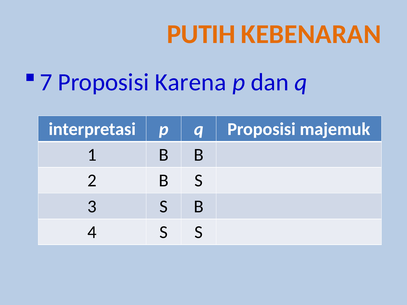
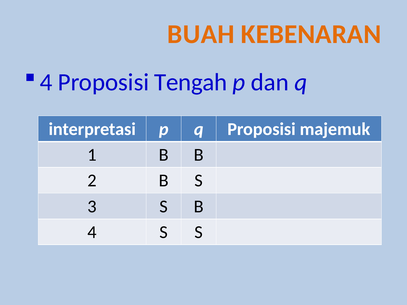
PUTIH: PUTIH -> BUAH
7 at (46, 82): 7 -> 4
Karena: Karena -> Tengah
